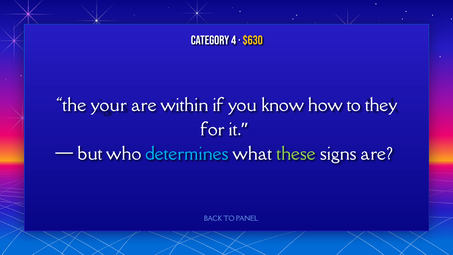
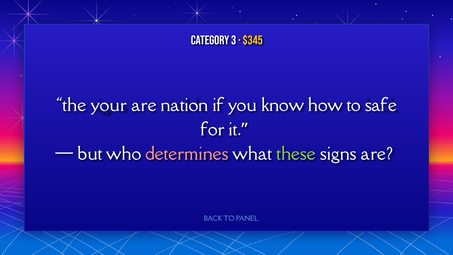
4: 4 -> 3
$630: $630 -> $345
within: within -> nation
they: they -> safe
determines colour: light blue -> pink
